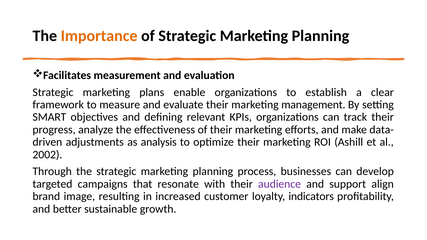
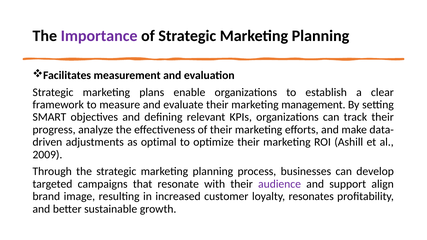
Importance colour: orange -> purple
analysis: analysis -> optimal
2002: 2002 -> 2009
indicators: indicators -> resonates
